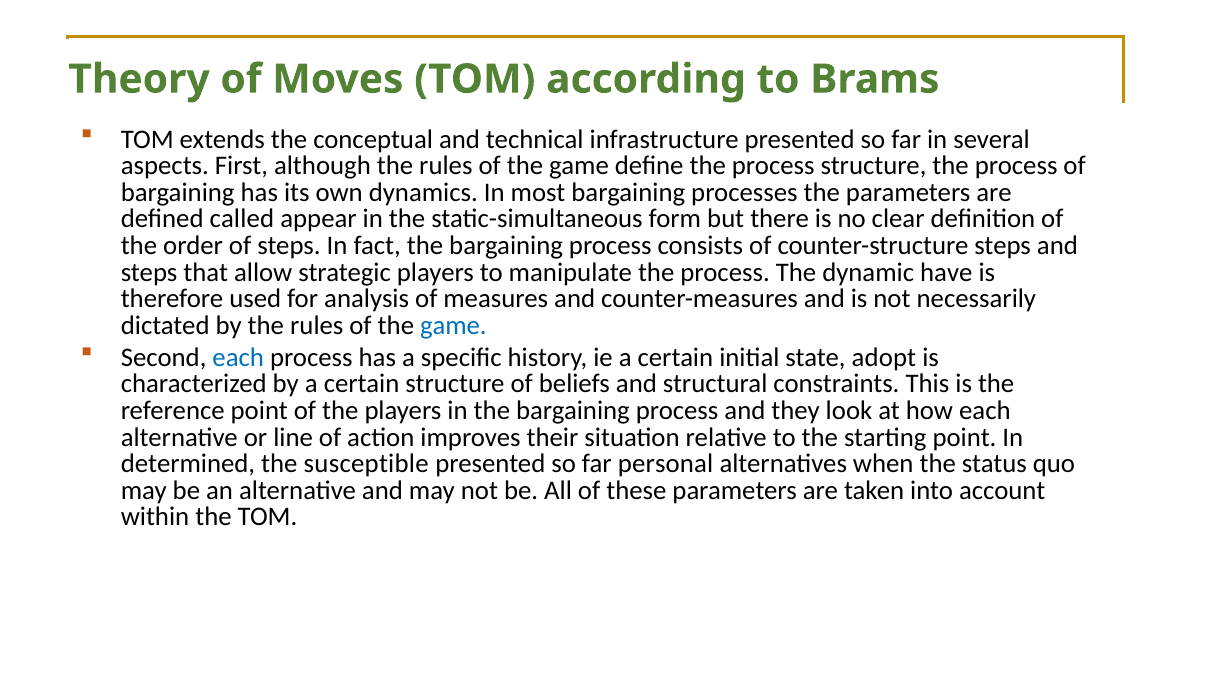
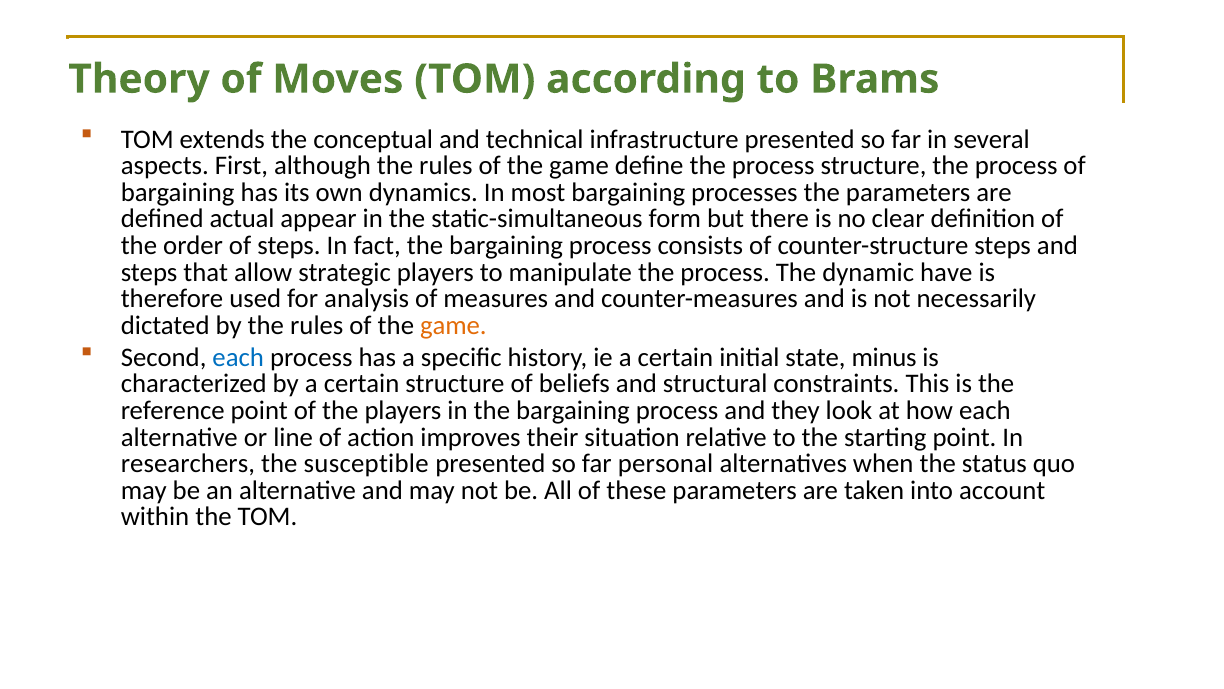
called: called -> actual
game at (453, 325) colour: blue -> orange
adopt: adopt -> minus
determined: determined -> researchers
